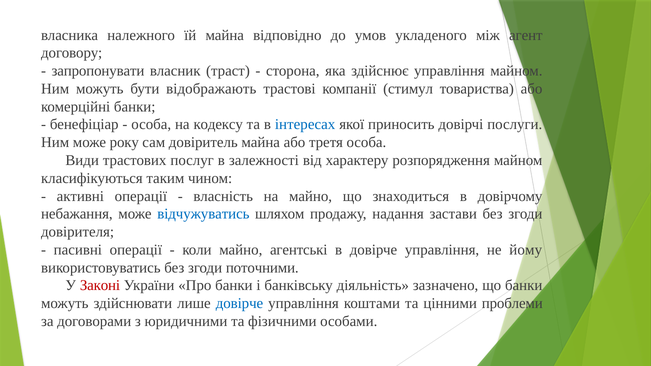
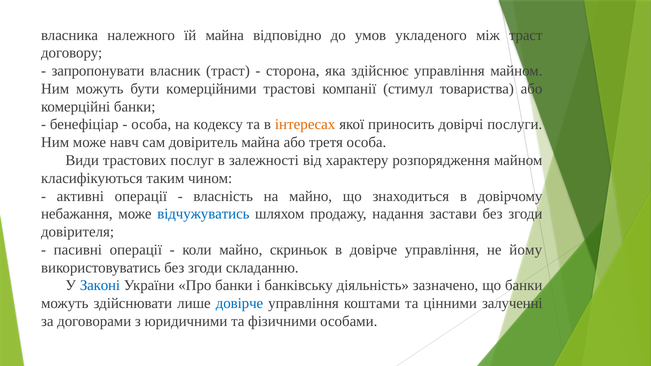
між агент: агент -> траст
відображають: відображають -> комерційними
інтересах colour: blue -> orange
року: року -> навч
агентські: агентські -> скриньок
поточними: поточними -> складанню
Законі colour: red -> blue
проблеми: проблеми -> залученні
